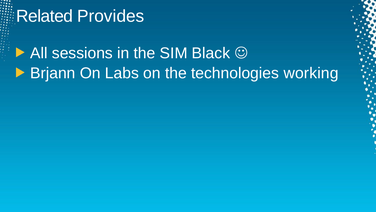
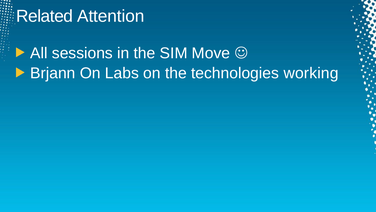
Provides: Provides -> Attention
Black: Black -> Move
